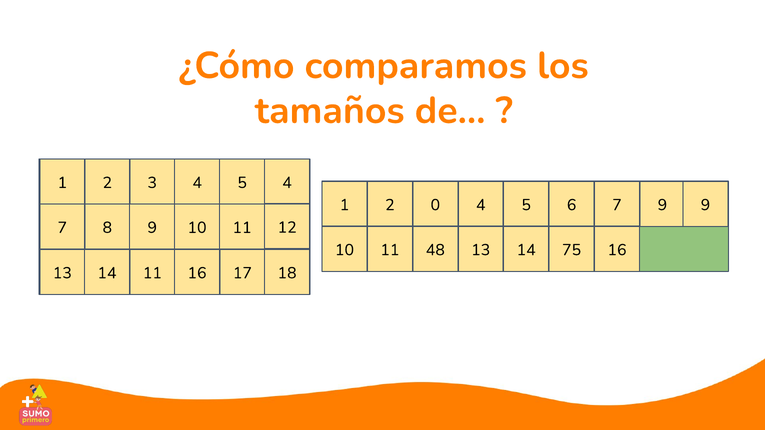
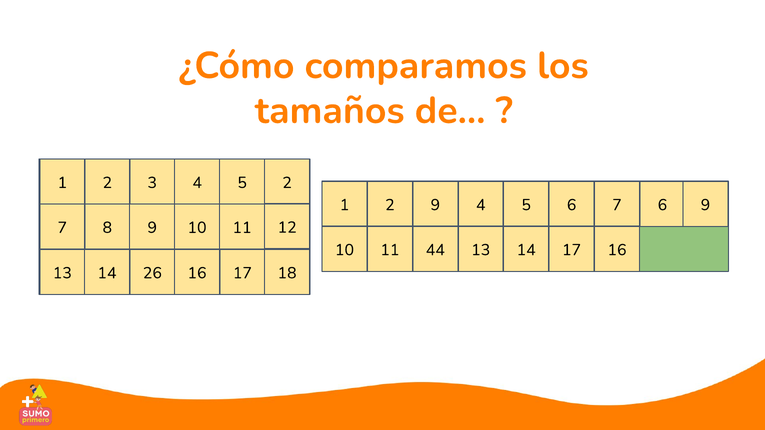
5 4: 4 -> 2
2 0: 0 -> 9
7 9: 9 -> 6
48: 48 -> 44
14 75: 75 -> 17
14 11: 11 -> 26
